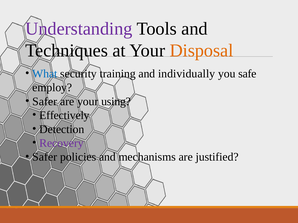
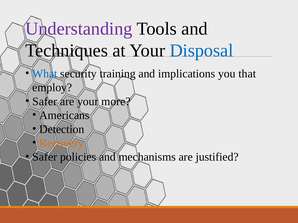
Disposal colour: orange -> blue
individually: individually -> implications
safe: safe -> that
using: using -> more
Effectively: Effectively -> Americans
Recovery colour: purple -> orange
